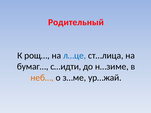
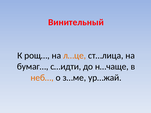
Родительный: Родительный -> Винительный
л…це colour: blue -> orange
н…зиме: н…зиме -> н…чаще
